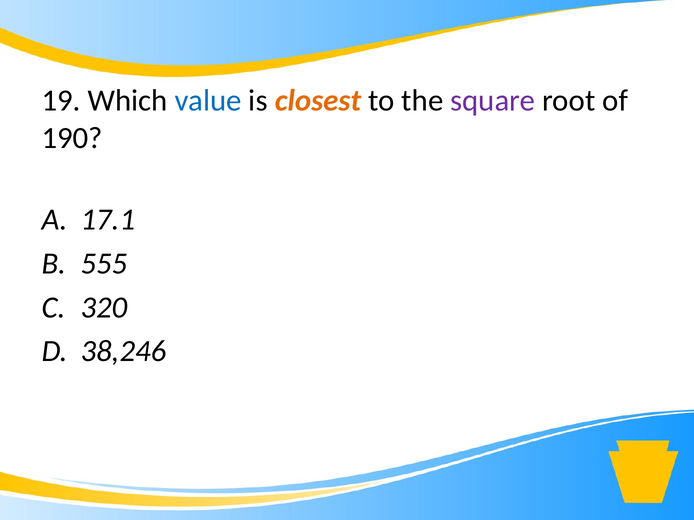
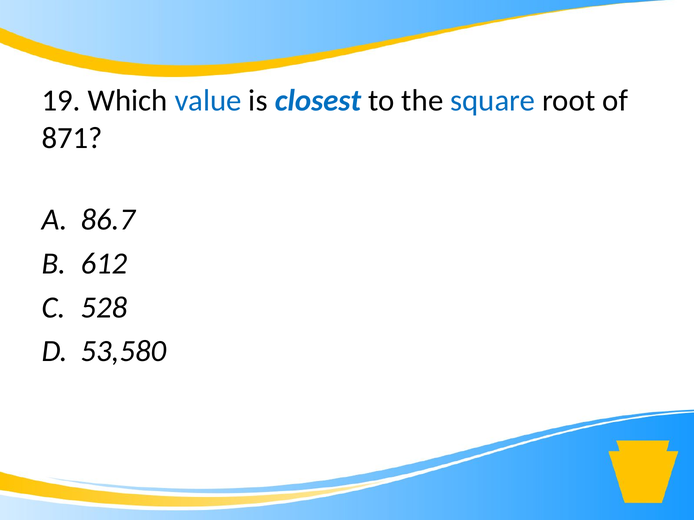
closest colour: orange -> blue
square colour: purple -> blue
190: 190 -> 871
17.1: 17.1 -> 86.7
555: 555 -> 612
320: 320 -> 528
38,246: 38,246 -> 53,580
